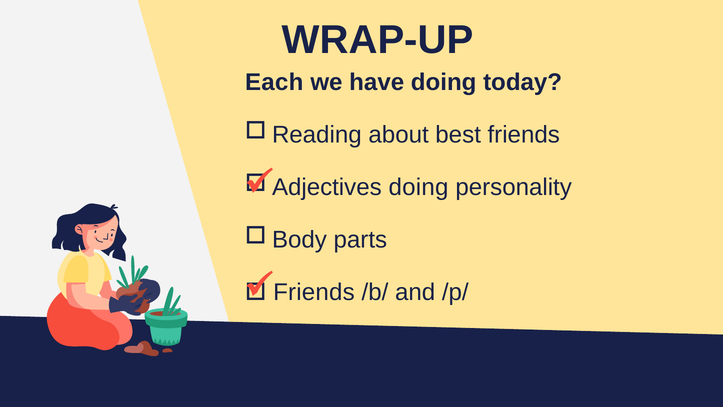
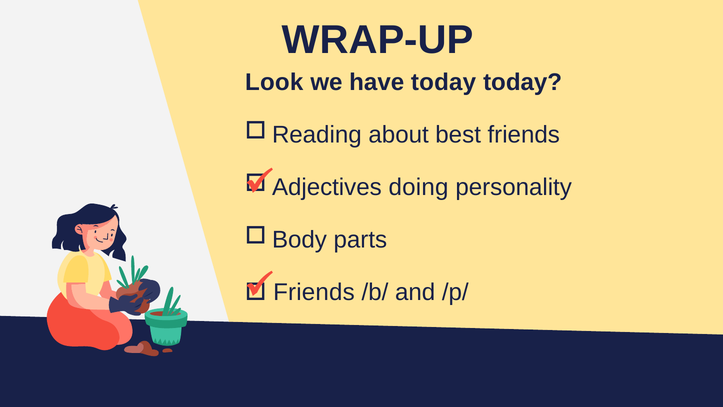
Each: Each -> Look
have doing: doing -> today
